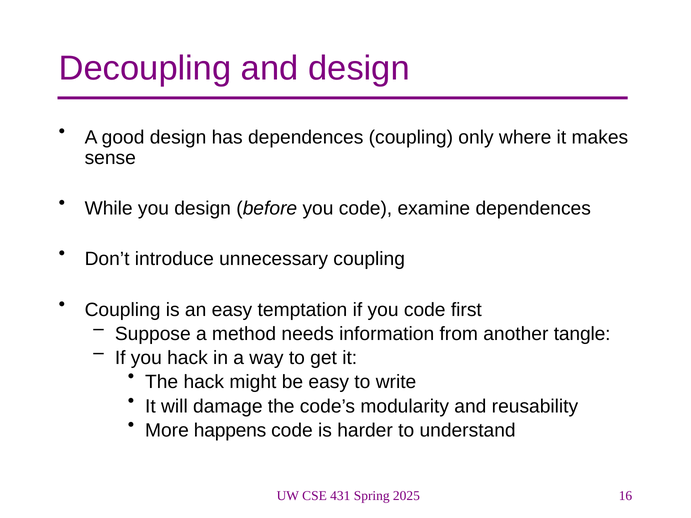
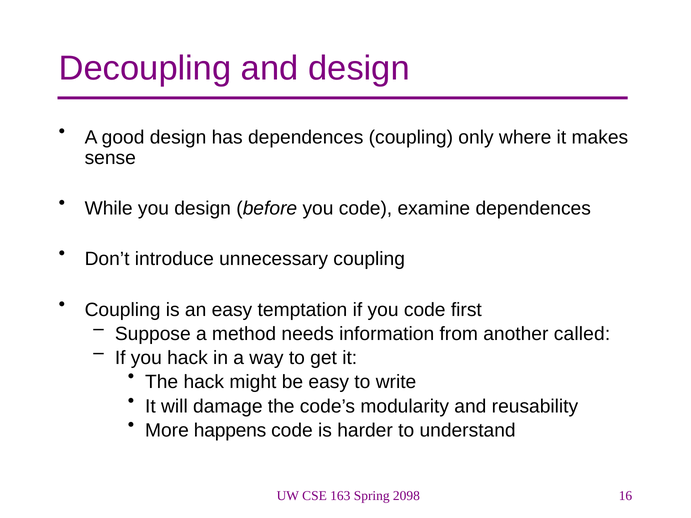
tangle: tangle -> called
431: 431 -> 163
2025: 2025 -> 2098
